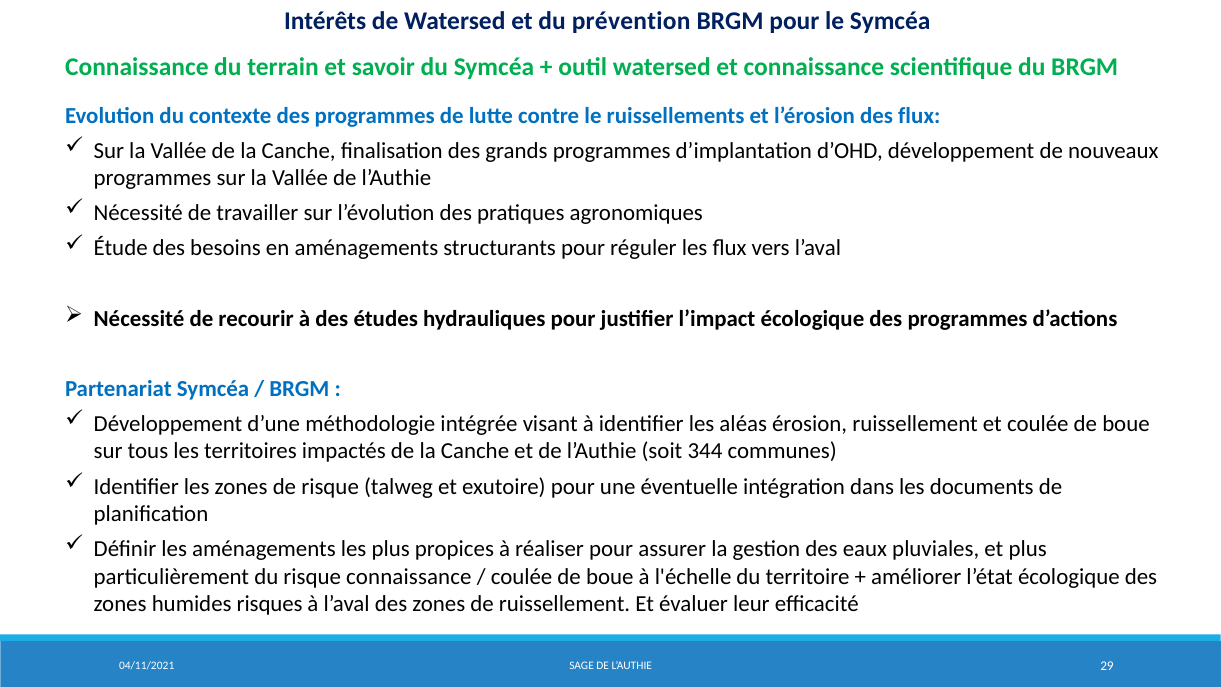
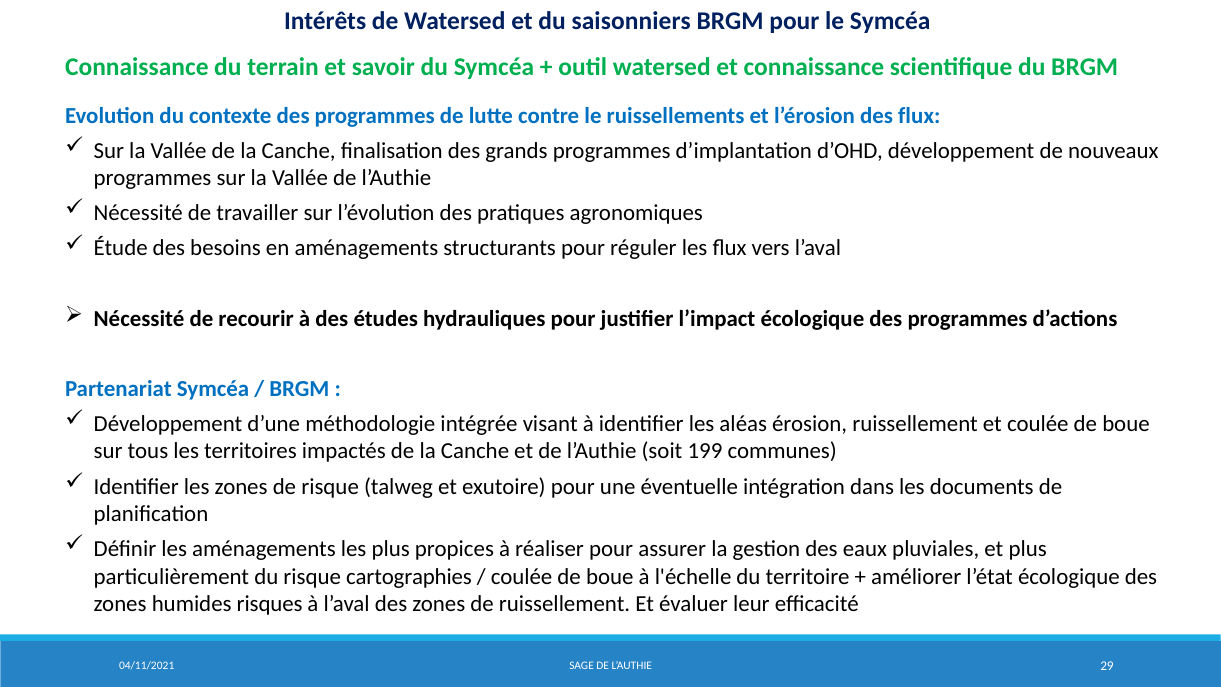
prévention: prévention -> saisonniers
344: 344 -> 199
risque connaissance: connaissance -> cartographies
